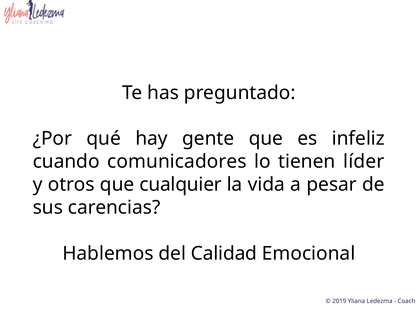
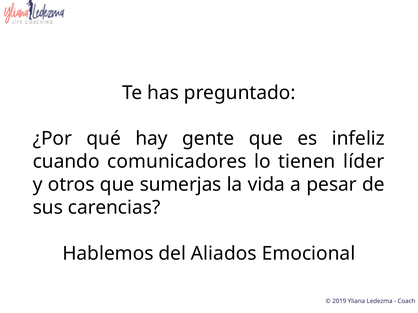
cualquier: cualquier -> sumerjas
Calidad: Calidad -> Aliados
